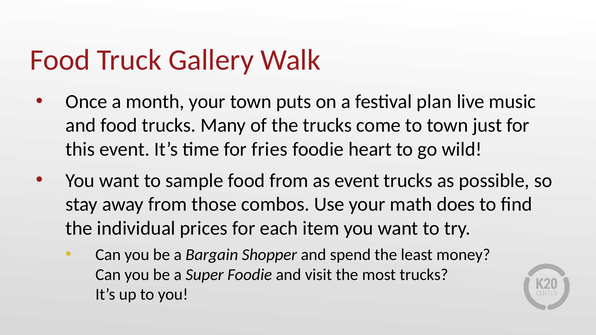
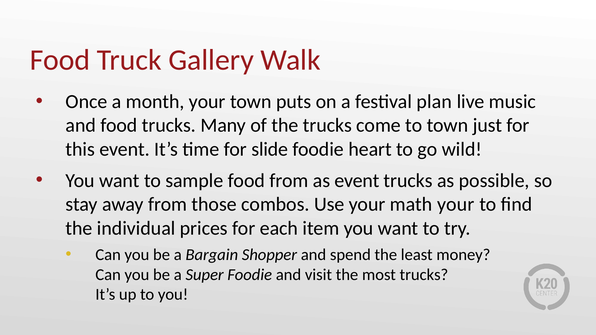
fries: fries -> slide
math does: does -> your
